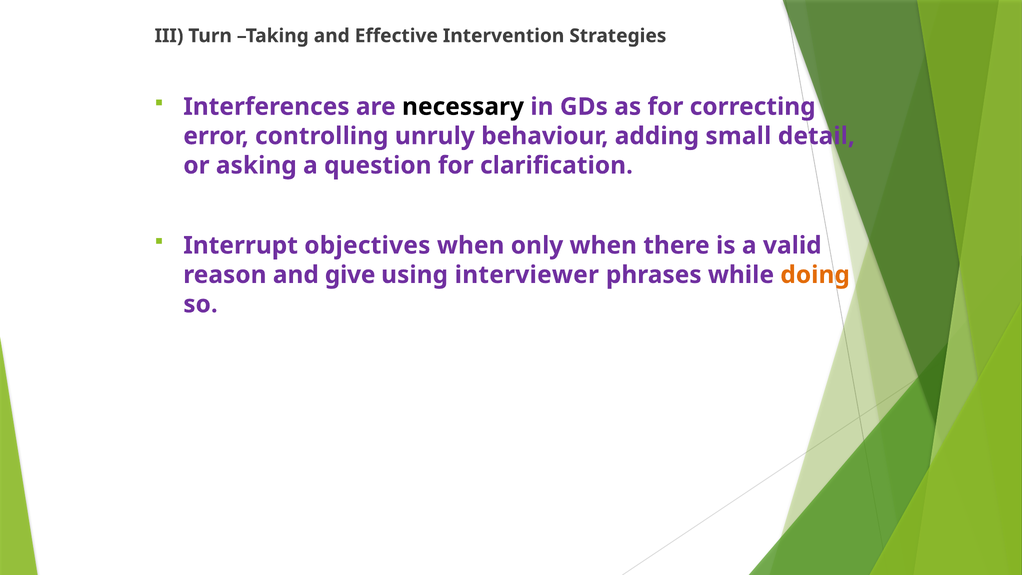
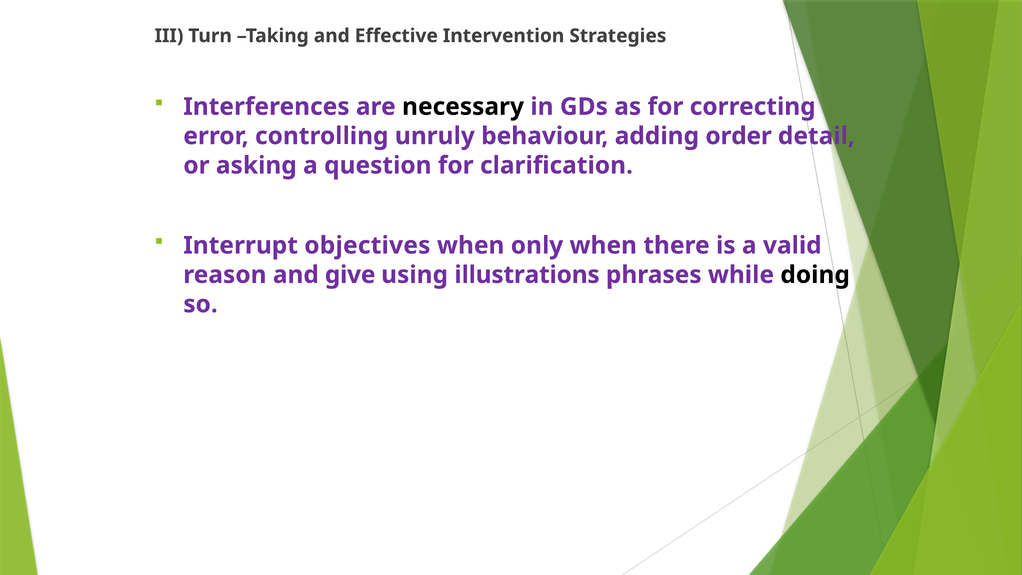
small: small -> order
interviewer: interviewer -> illustrations
doing colour: orange -> black
